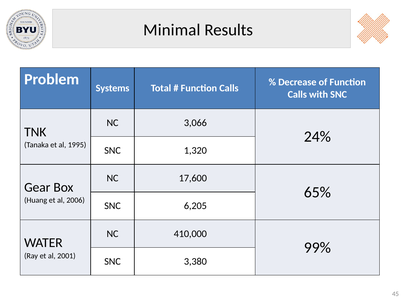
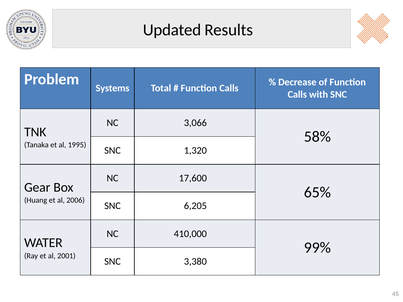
Minimal: Minimal -> Updated
24%: 24% -> 58%
